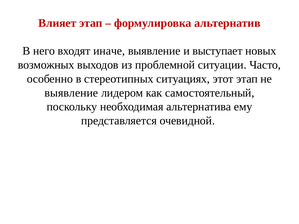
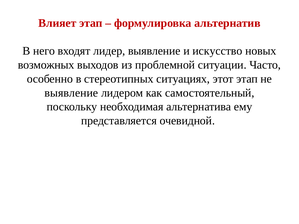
иначе: иначе -> лидер
выступает: выступает -> искусство
